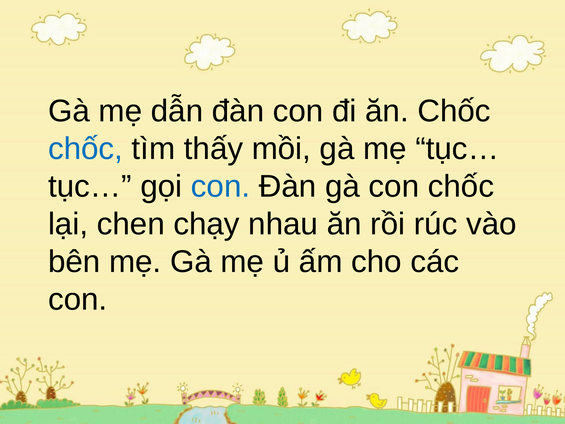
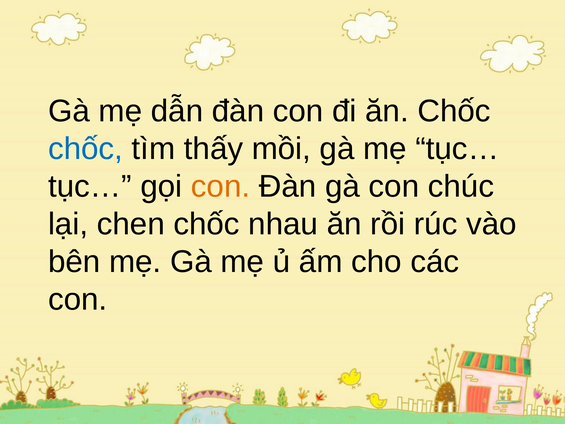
con at (221, 186) colour: blue -> orange
con chốc: chốc -> chúc
chen chạy: chạy -> chốc
